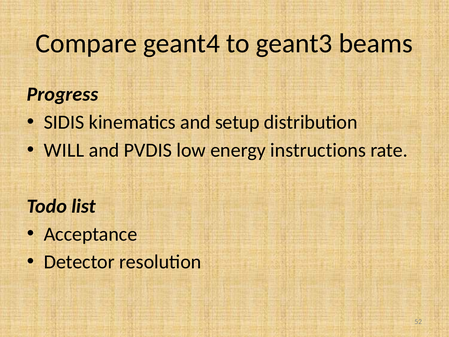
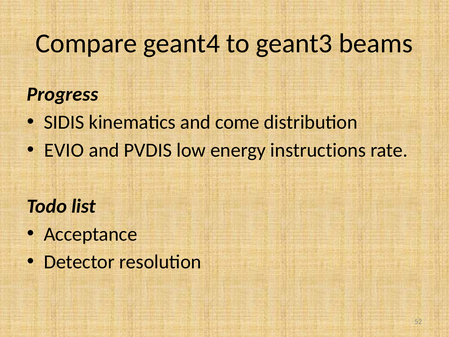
setup: setup -> come
WILL: WILL -> EVIO
